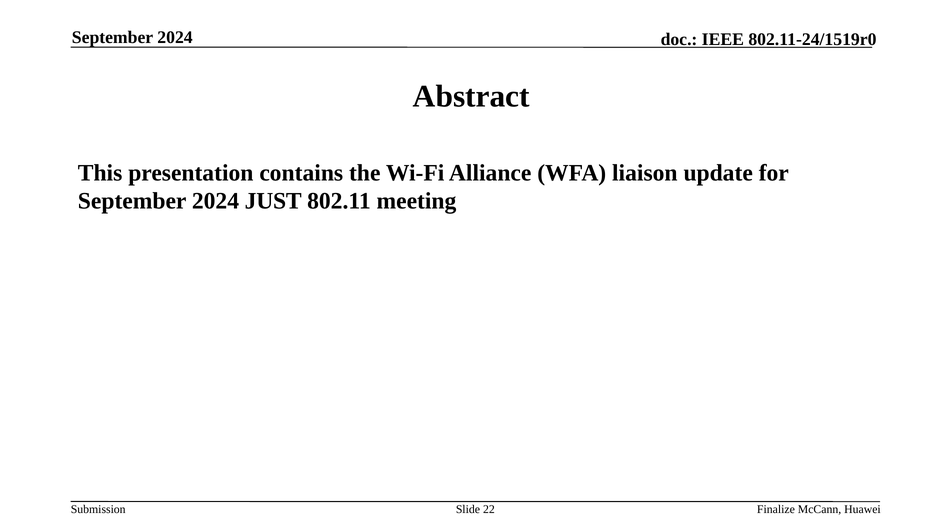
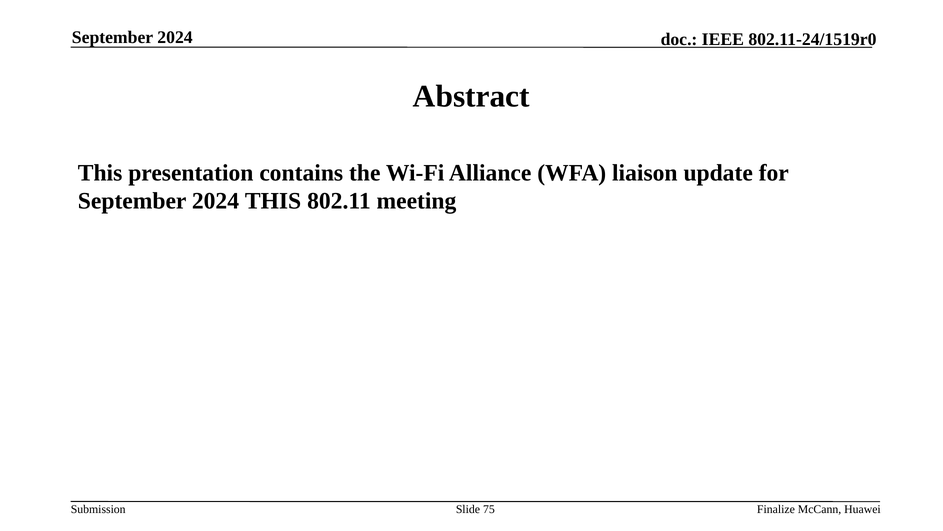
2024 JUST: JUST -> THIS
22: 22 -> 75
